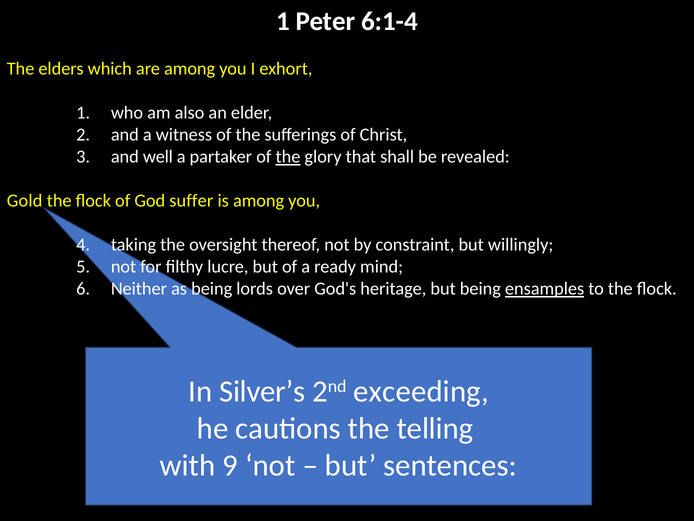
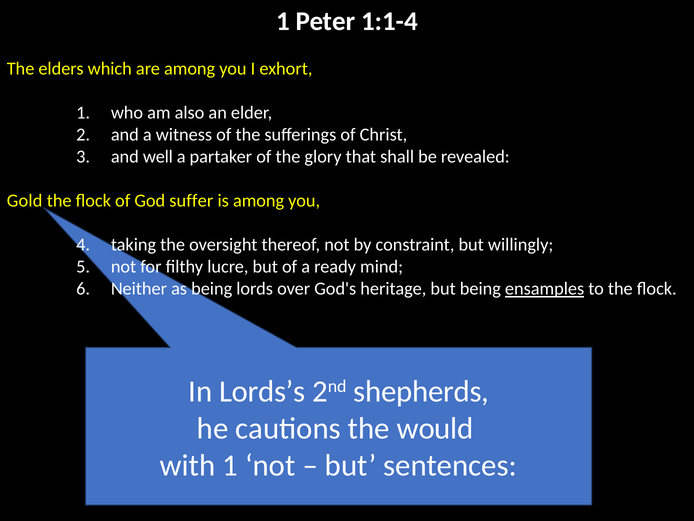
6:1-4: 6:1-4 -> 1:1-4
the at (288, 157) underline: present -> none
Silver’s: Silver’s -> Lords’s
exceeding: exceeding -> shepherds
telling: telling -> would
with 9: 9 -> 1
